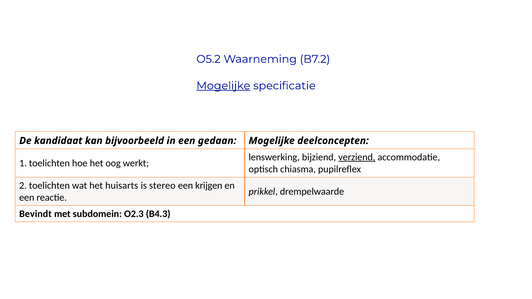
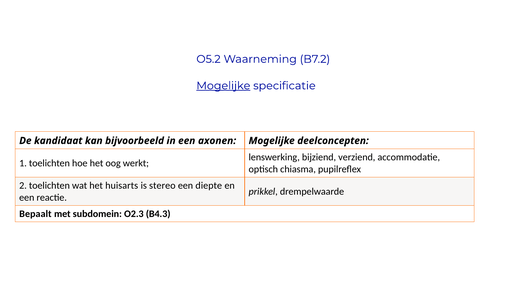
gedaan: gedaan -> axonen
verziend underline: present -> none
krijgen: krijgen -> diepte
Bevindt: Bevindt -> Bepaalt
